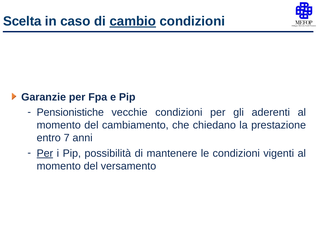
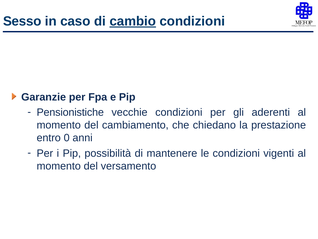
Scelta: Scelta -> Sesso
7: 7 -> 0
Per at (45, 153) underline: present -> none
